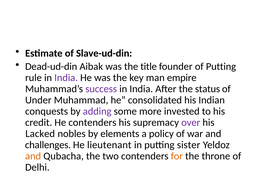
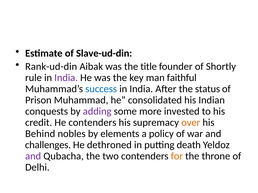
Dead-ud-din: Dead-ud-din -> Rank-ud-din
of Putting: Putting -> Shortly
empire: empire -> faithful
success colour: purple -> blue
Under: Under -> Prison
over colour: purple -> orange
Lacked: Lacked -> Behind
lieutenant: lieutenant -> dethroned
sister: sister -> death
and at (33, 156) colour: orange -> purple
